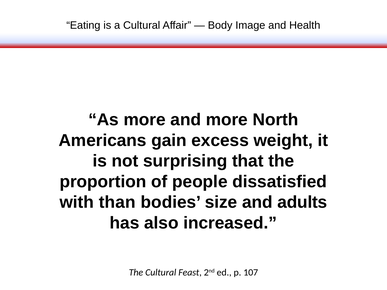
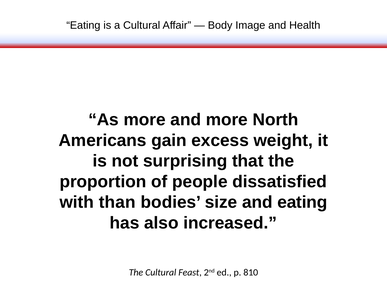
and adults: adults -> eating
107: 107 -> 810
